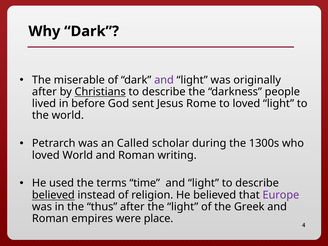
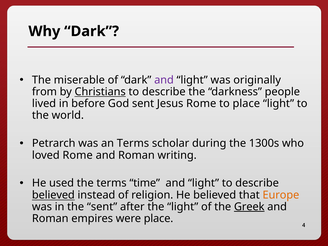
after at (44, 92): after -> from
to loved: loved -> place
an Called: Called -> Terms
loved World: World -> Rome
Europe colour: purple -> orange
the thus: thus -> sent
Greek underline: none -> present
